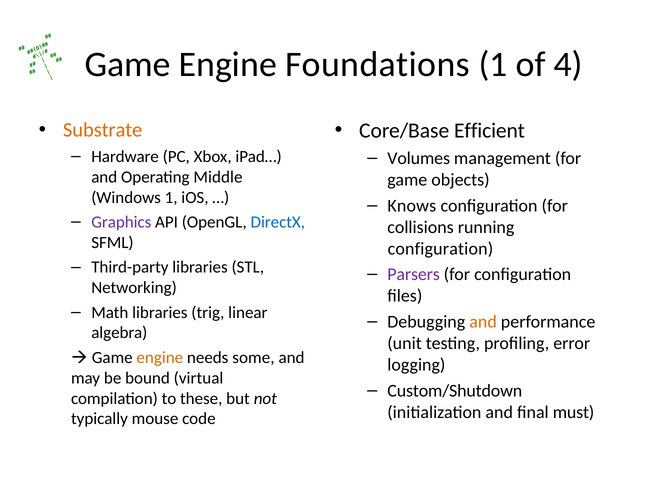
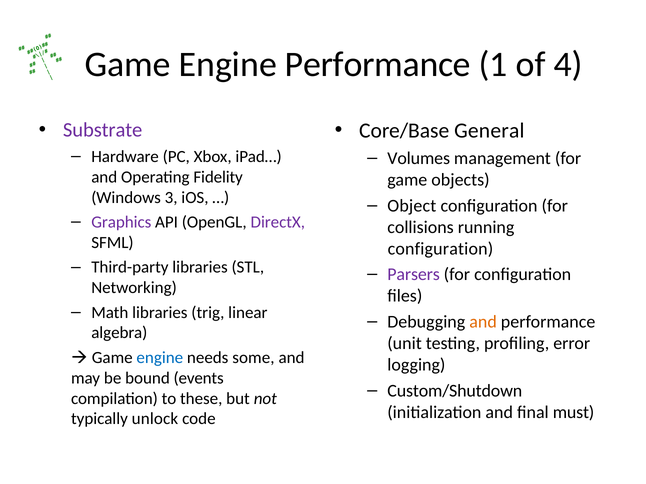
Engine Foundations: Foundations -> Performance
Substrate colour: orange -> purple
Efficient: Efficient -> General
Middle: Middle -> Fidelity
Windows 1: 1 -> 3
Knows: Knows -> Object
DirectX colour: blue -> purple
engine at (160, 358) colour: orange -> blue
virtual: virtual -> events
mouse: mouse -> unlock
